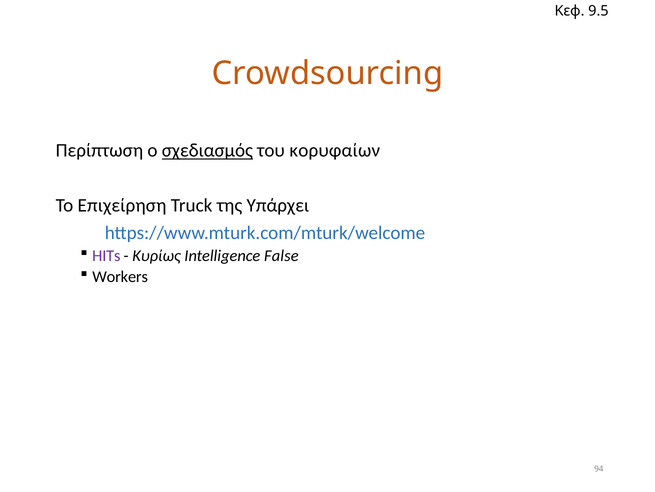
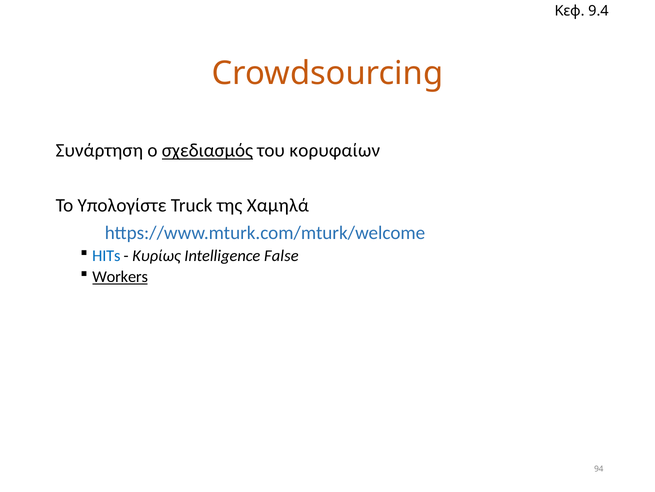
9.5: 9.5 -> 9.4
Περίπτωση: Περίπτωση -> Συνάρτηση
Επιχείρηση: Επιχείρηση -> Υπολογίστε
Υπάρχει: Υπάρχει -> Χαμηλά
HITs colour: purple -> blue
Workers underline: none -> present
